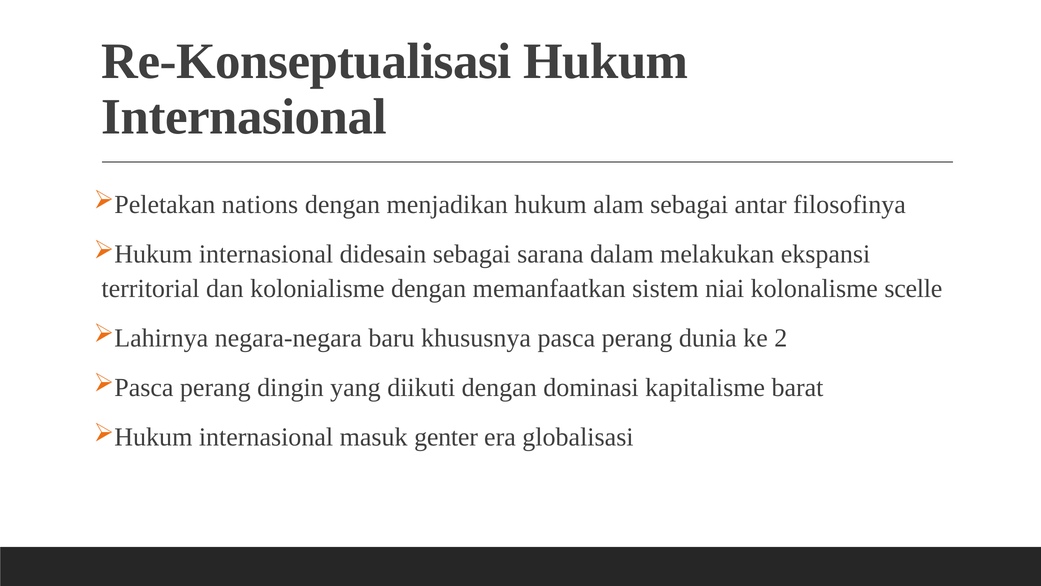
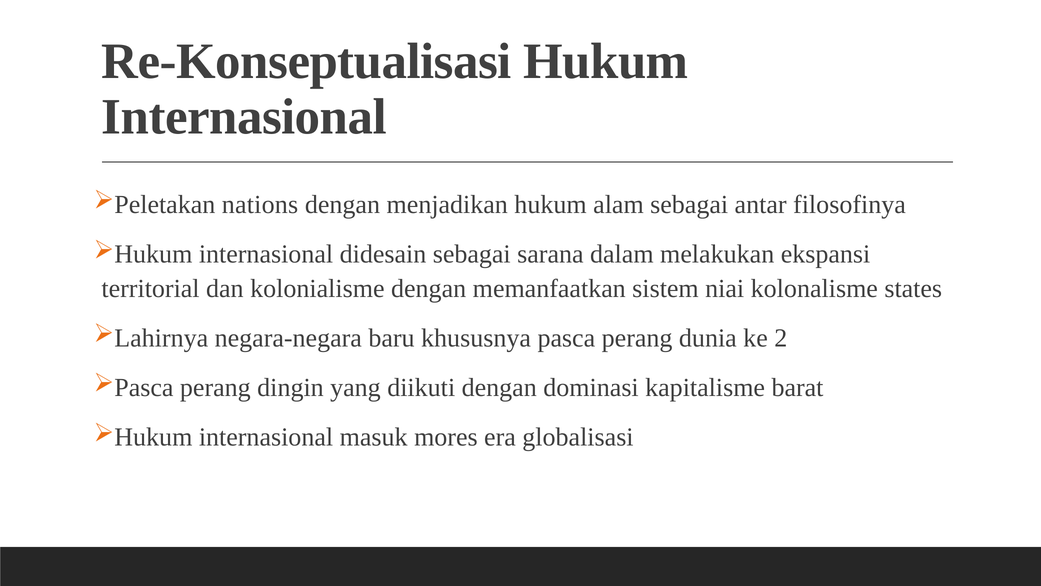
scelle: scelle -> states
genter: genter -> mores
